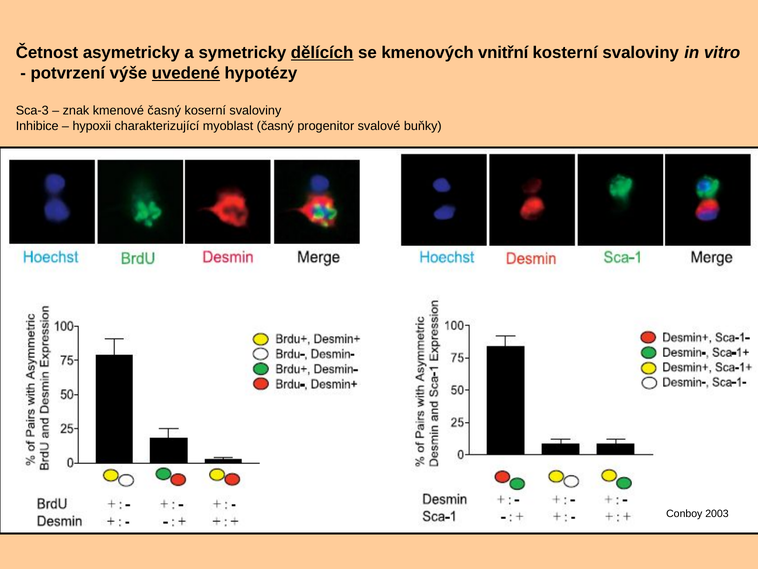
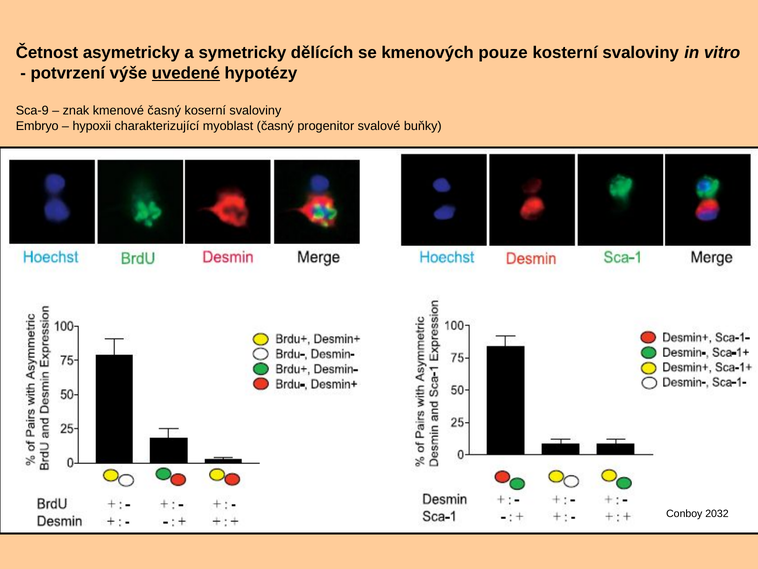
dělících underline: present -> none
vnitřní: vnitřní -> pouze
Sca-3: Sca-3 -> Sca-9
Inhibice: Inhibice -> Embryo
2003: 2003 -> 2032
